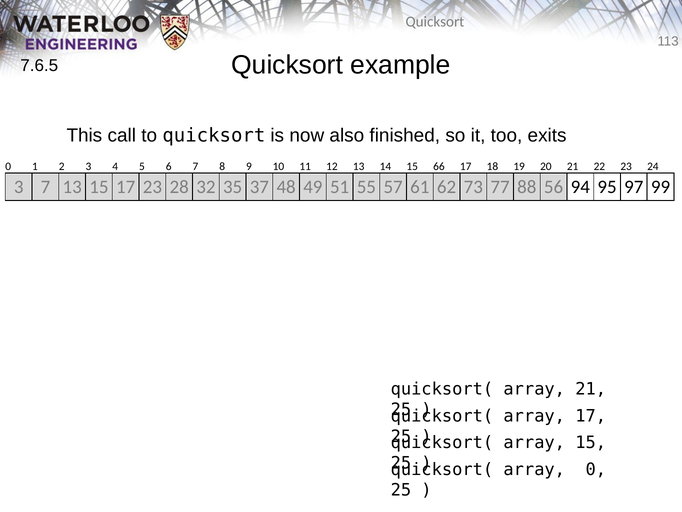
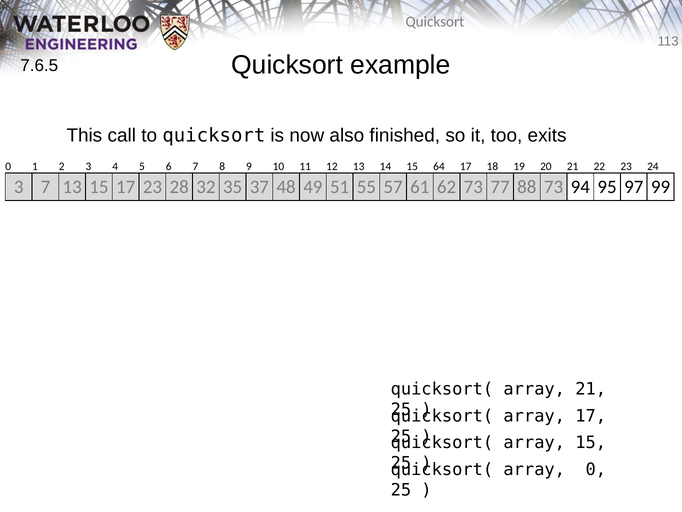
66: 66 -> 64
88 56: 56 -> 73
